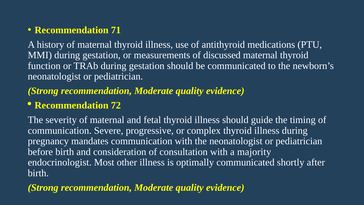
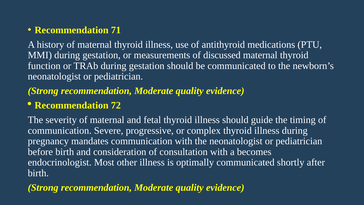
majority: majority -> becomes
